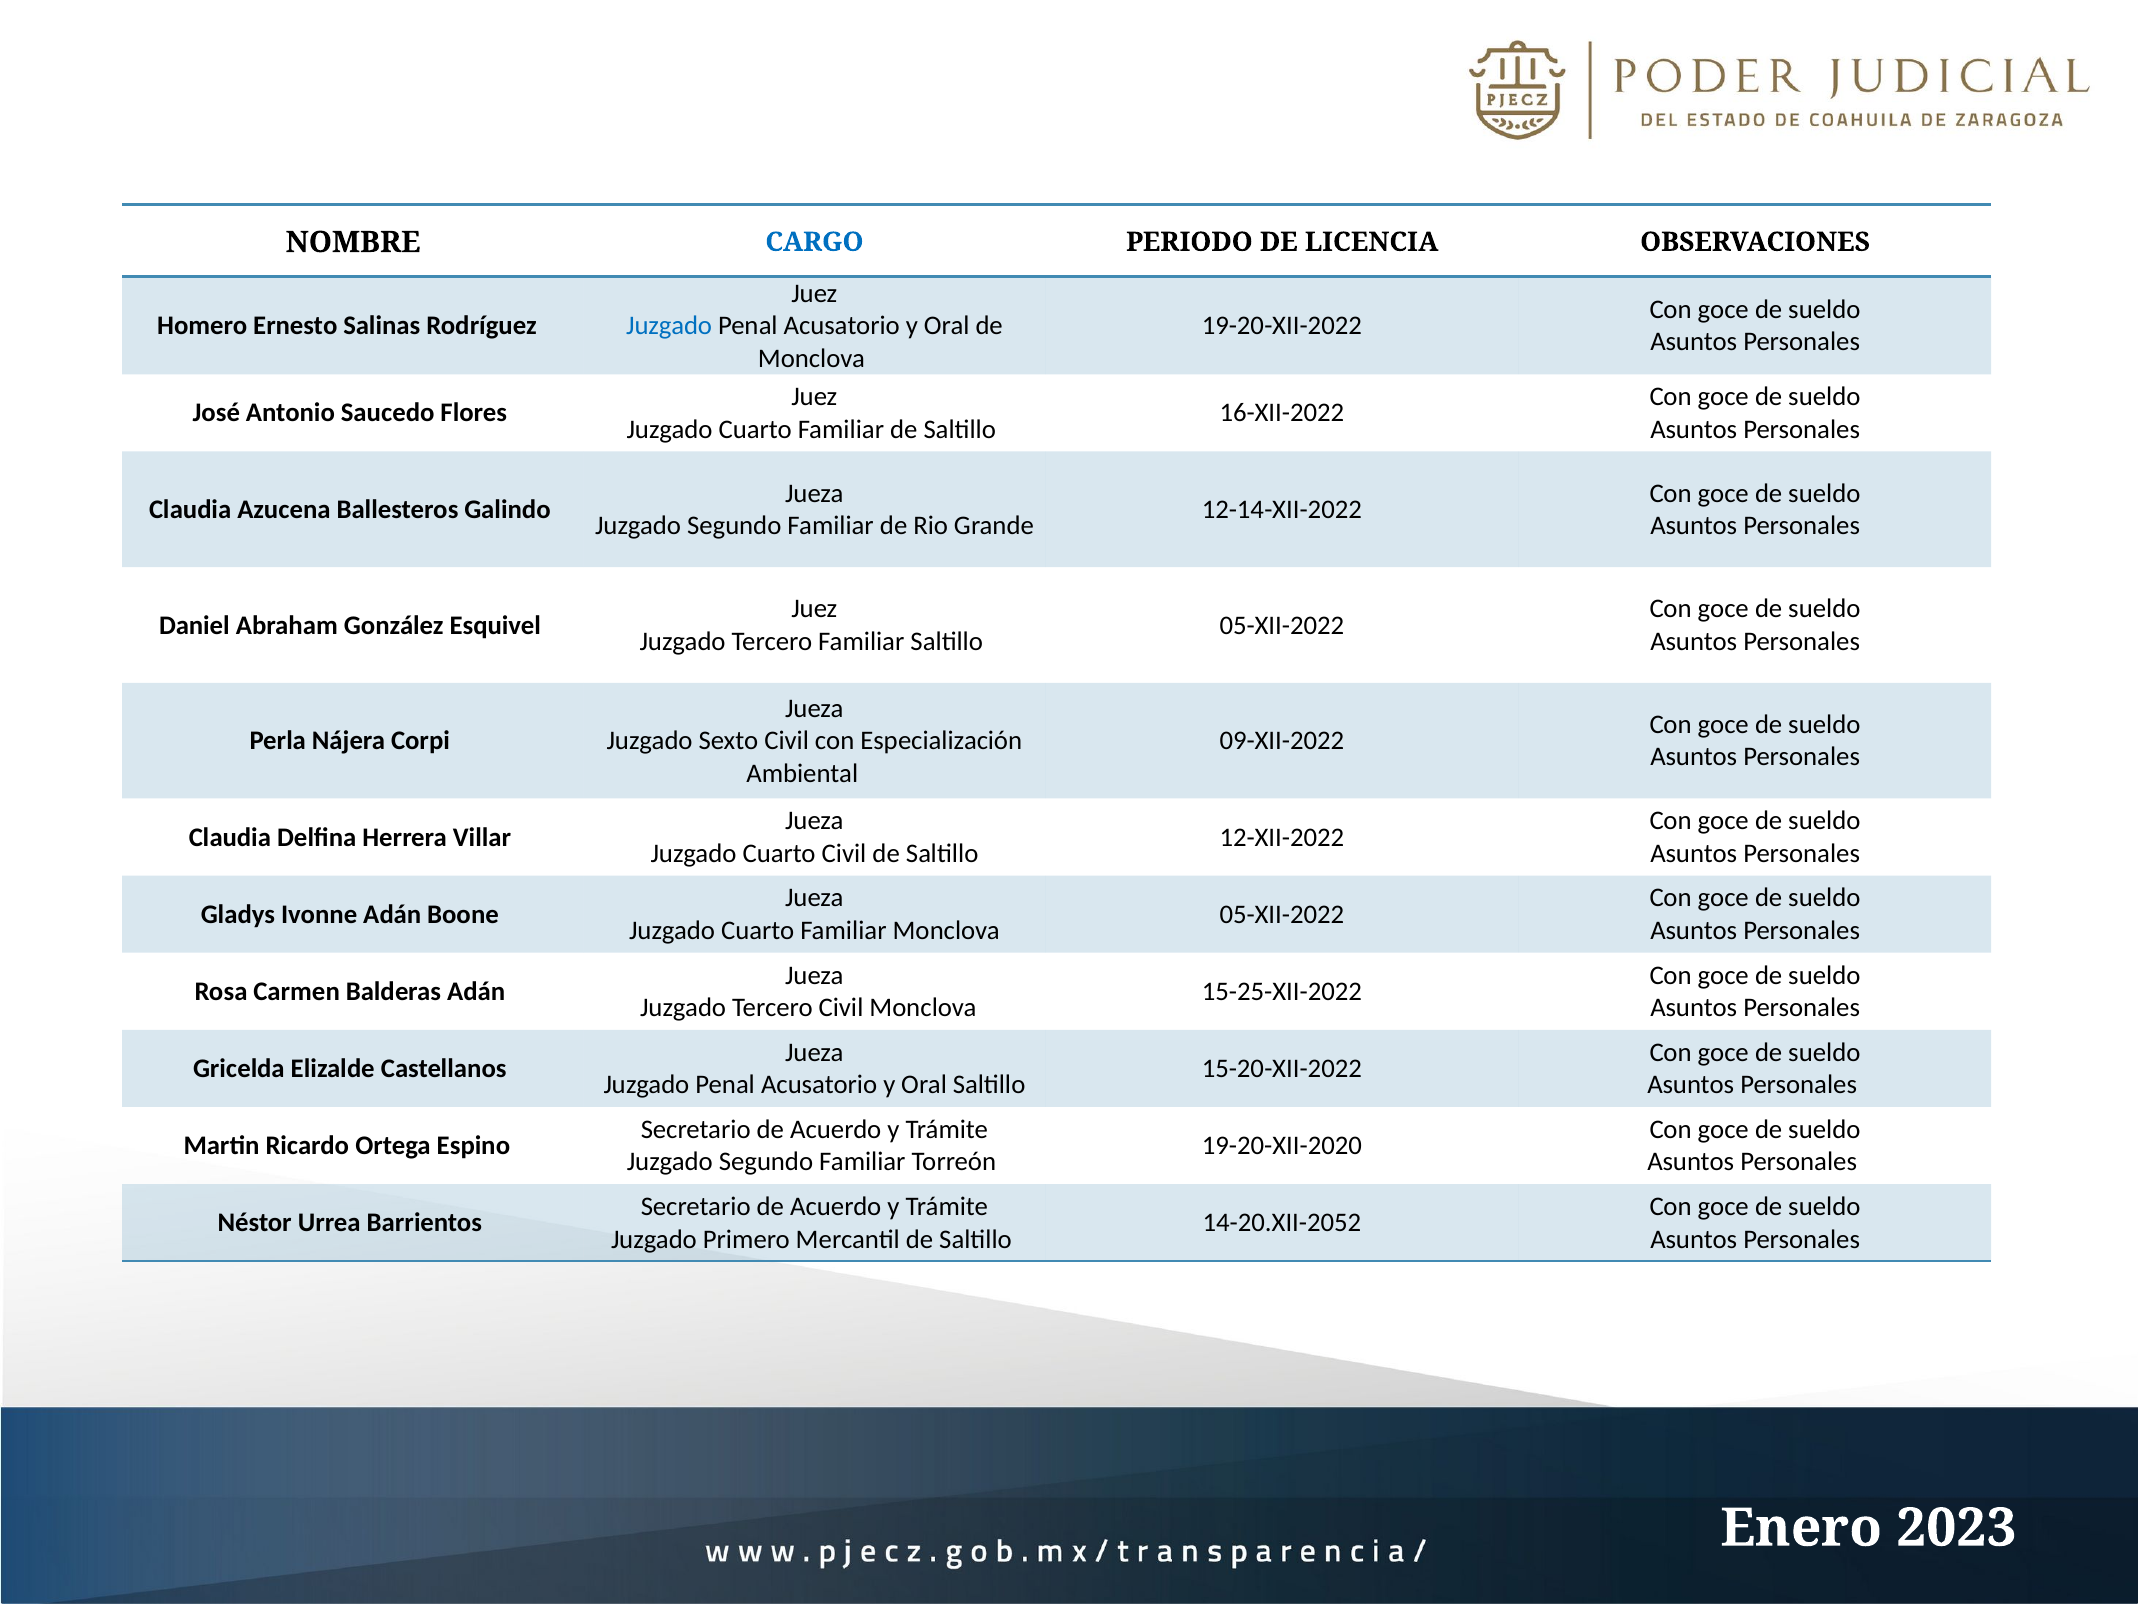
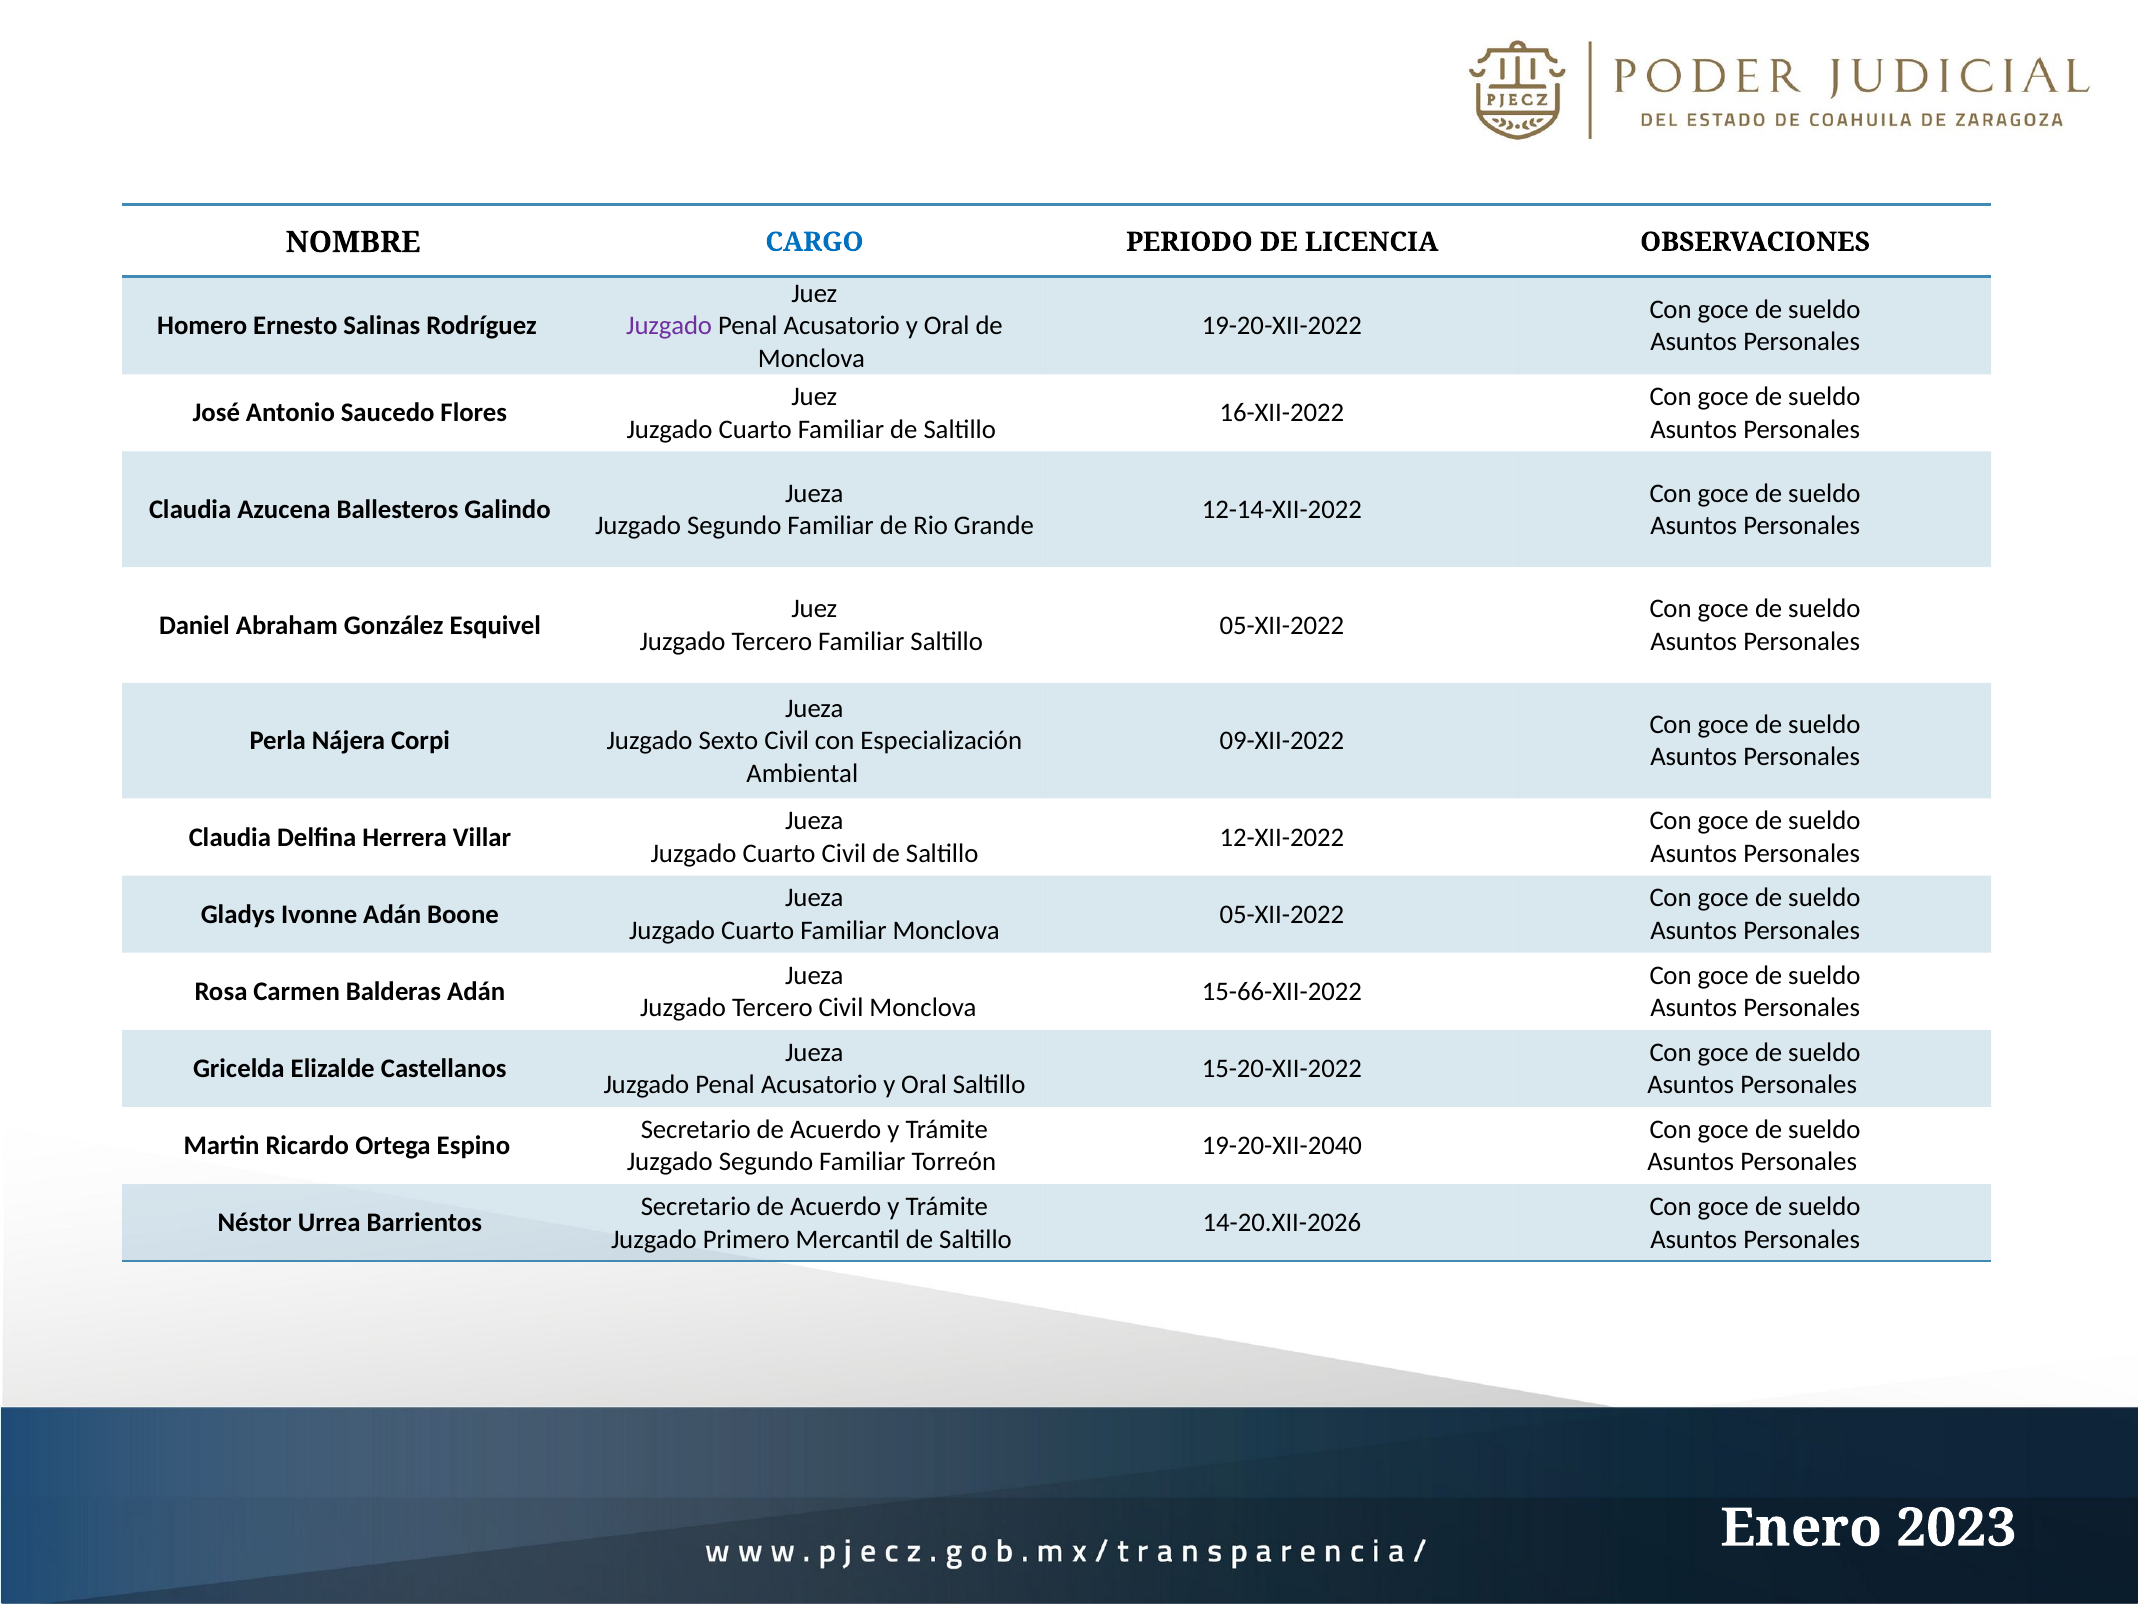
Juzgado at (669, 326) colour: blue -> purple
15-25-XII-2022: 15-25-XII-2022 -> 15-66-XII-2022
19-20-XII-2020: 19-20-XII-2020 -> 19-20-XII-2040
14-20.XII-2052: 14-20.XII-2052 -> 14-20.XII-2026
